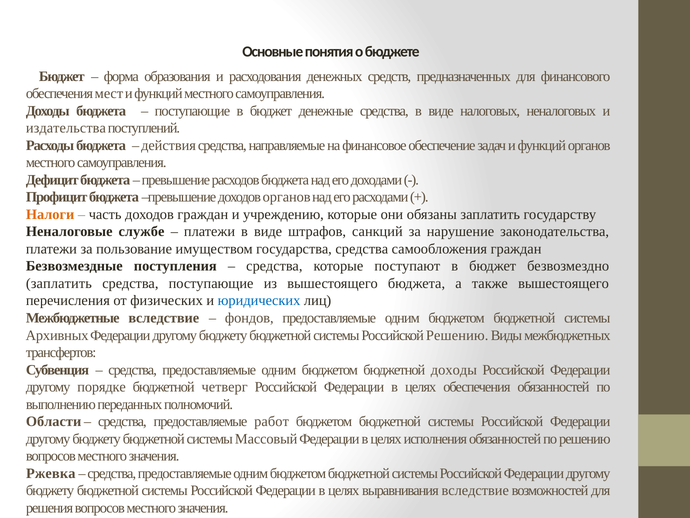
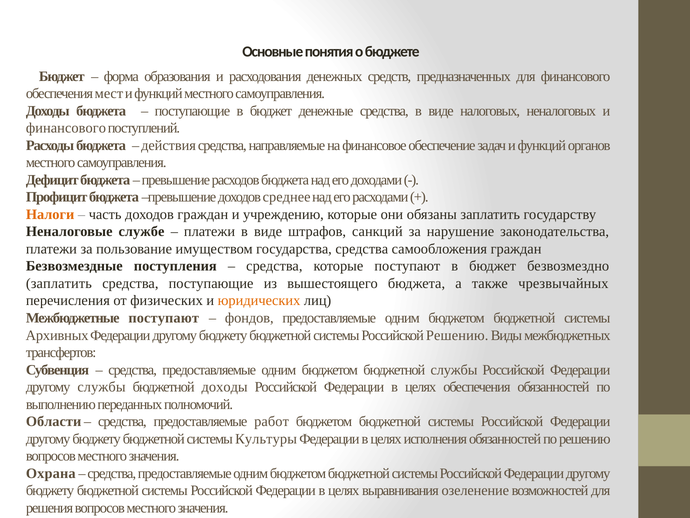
издательства at (66, 128): издательства -> финансового
доходов органов: органов -> среднее
также вышестоящего: вышестоящего -> чрезвычайных
юридических colour: blue -> orange
Межбюджетные вследствие: вследствие -> поступают
бюджетной доходы: доходы -> службы
другому порядке: порядке -> службы
бюджетной четверг: четверг -> доходы
Массовый: Массовый -> Культуры
Ржевка: Ржевка -> Охрана
выравнивания вследствие: вследствие -> озеленение
